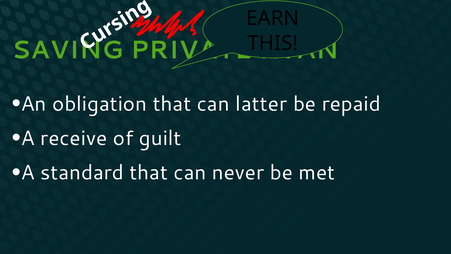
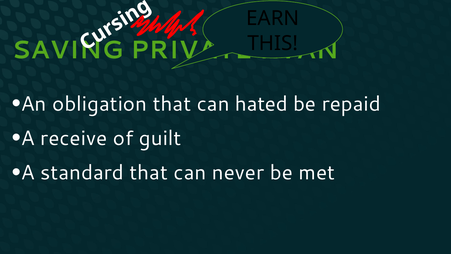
latter: latter -> hated
